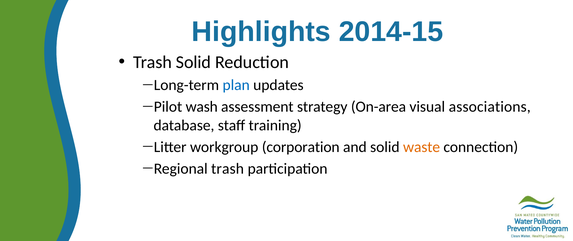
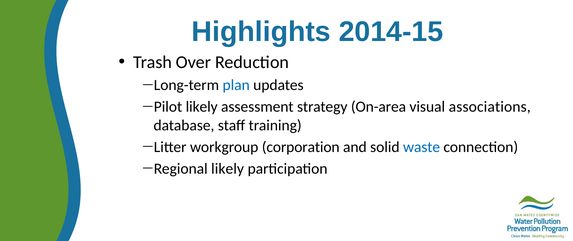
Trash Solid: Solid -> Over
wash at (202, 107): wash -> likely
waste colour: orange -> blue
trash at (228, 169): trash -> likely
